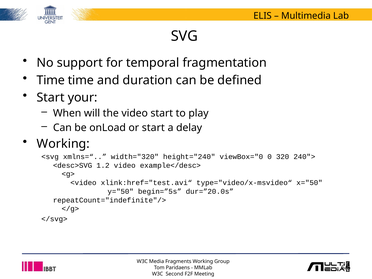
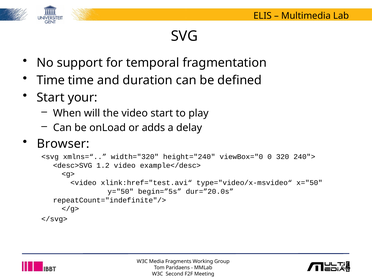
or start: start -> adds
Working at (63, 144): Working -> Browser
